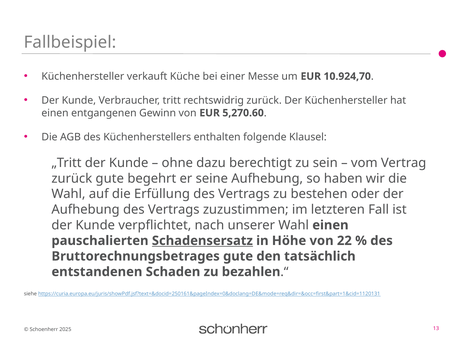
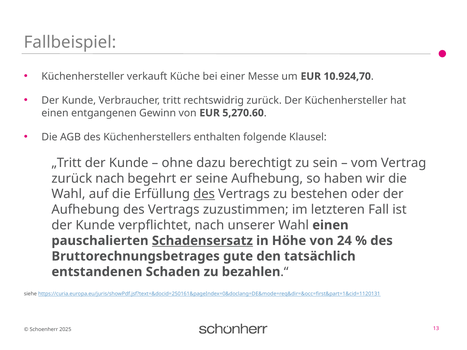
zurück gute: gute -> nach
des at (204, 194) underline: none -> present
22: 22 -> 24
